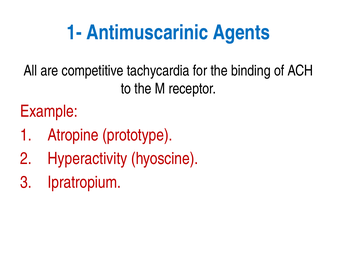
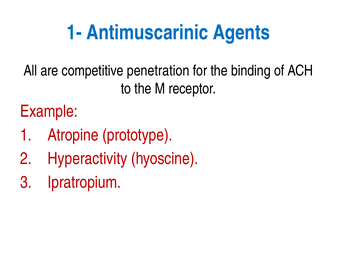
tachycardia: tachycardia -> penetration
